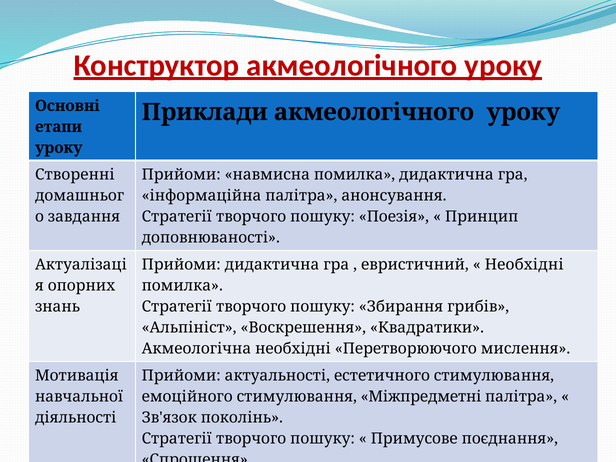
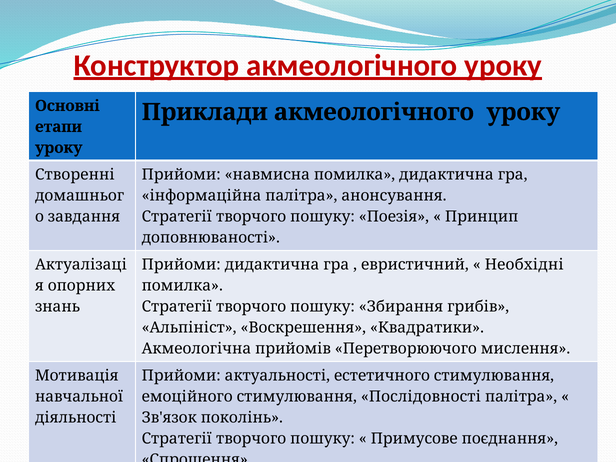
Акмеологічна необхідні: необхідні -> прийомів
Міжпредметні: Міжпредметні -> Послідовності
